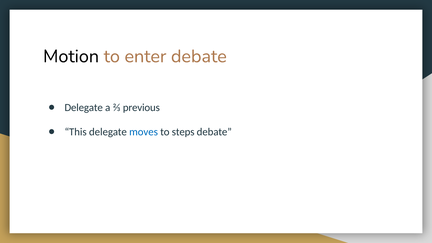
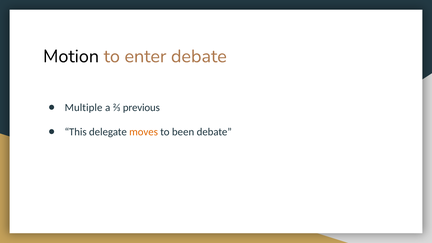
Delegate at (84, 108): Delegate -> Multiple
moves colour: blue -> orange
steps: steps -> been
